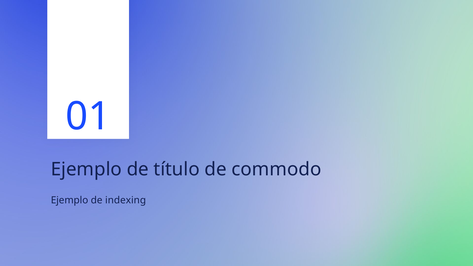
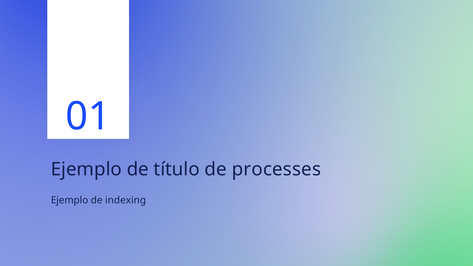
commodo: commodo -> processes
